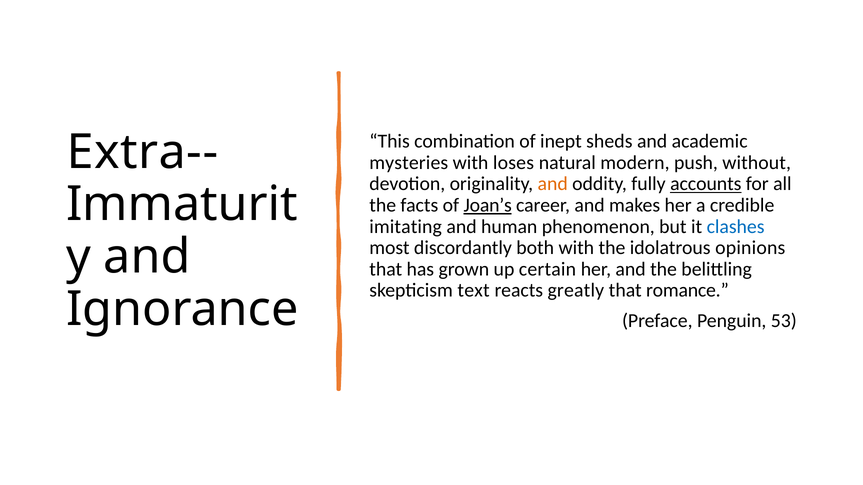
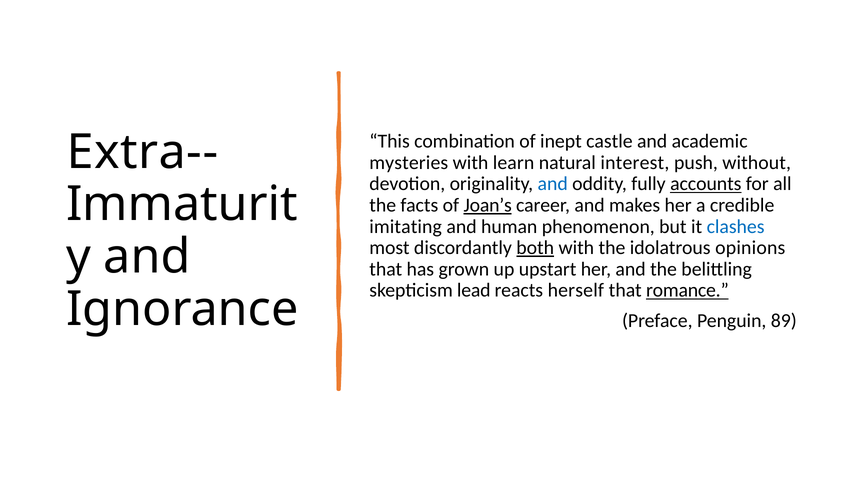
sheds: sheds -> castle
loses: loses -> learn
modern: modern -> interest
and at (553, 184) colour: orange -> blue
both underline: none -> present
certain: certain -> upstart
text: text -> lead
greatly: greatly -> herself
romance underline: none -> present
53: 53 -> 89
